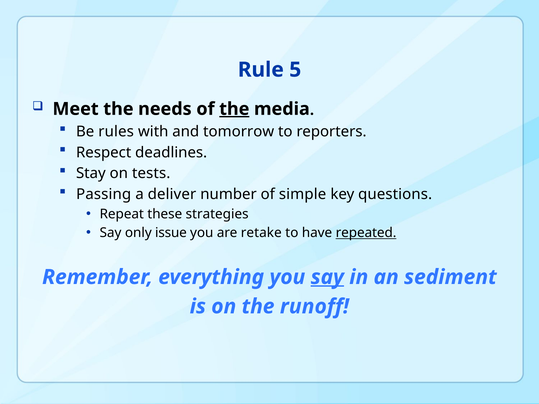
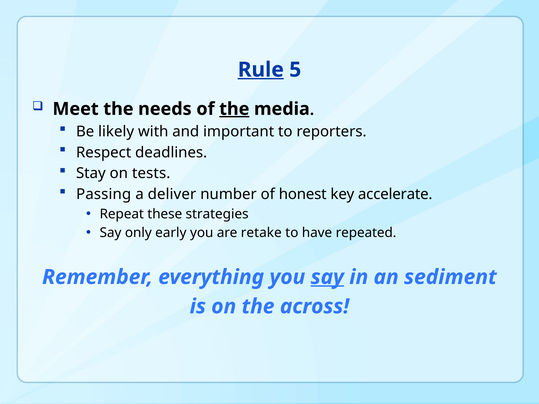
Rule underline: none -> present
rules: rules -> likely
tomorrow: tomorrow -> important
simple: simple -> honest
questions: questions -> accelerate
issue: issue -> early
repeated underline: present -> none
runoff: runoff -> across
